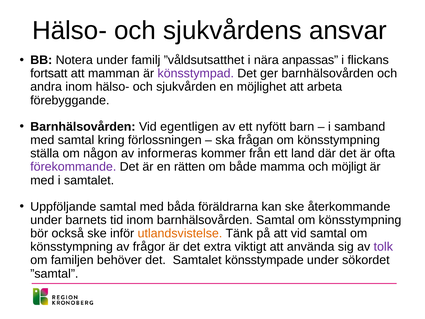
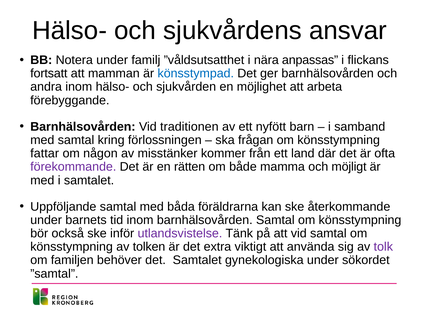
könsstympad colour: purple -> blue
egentligen: egentligen -> traditionen
ställa: ställa -> fattar
informeras: informeras -> misstänker
utlandsvistelse colour: orange -> purple
frågor: frågor -> tolken
könsstympade: könsstympade -> gynekologiska
